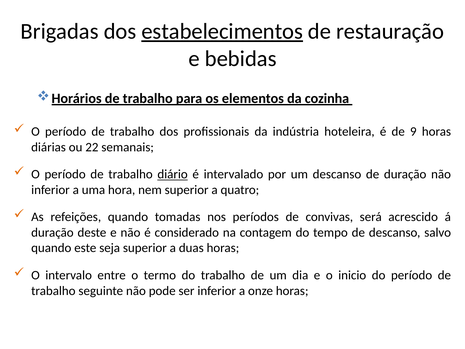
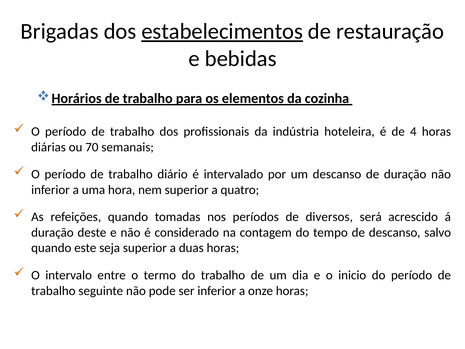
9: 9 -> 4
22: 22 -> 70
diário underline: present -> none
convivas: convivas -> diversos
